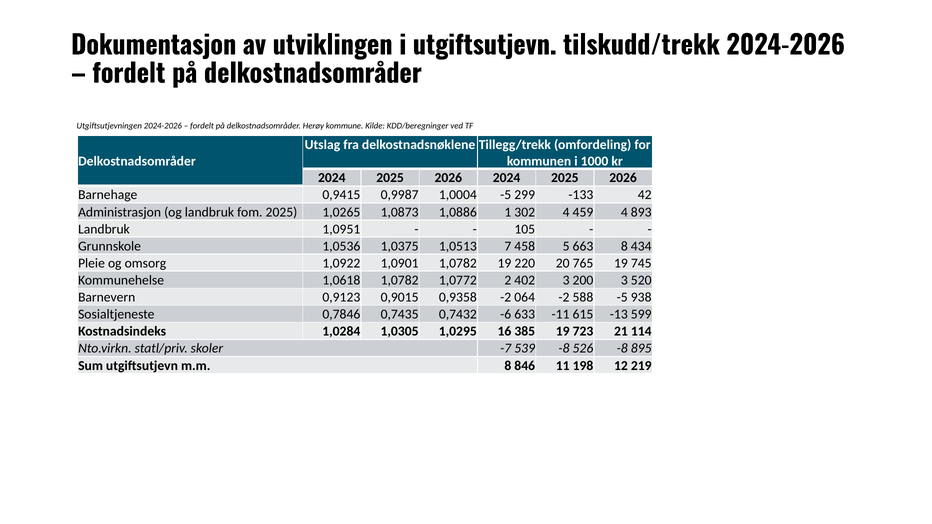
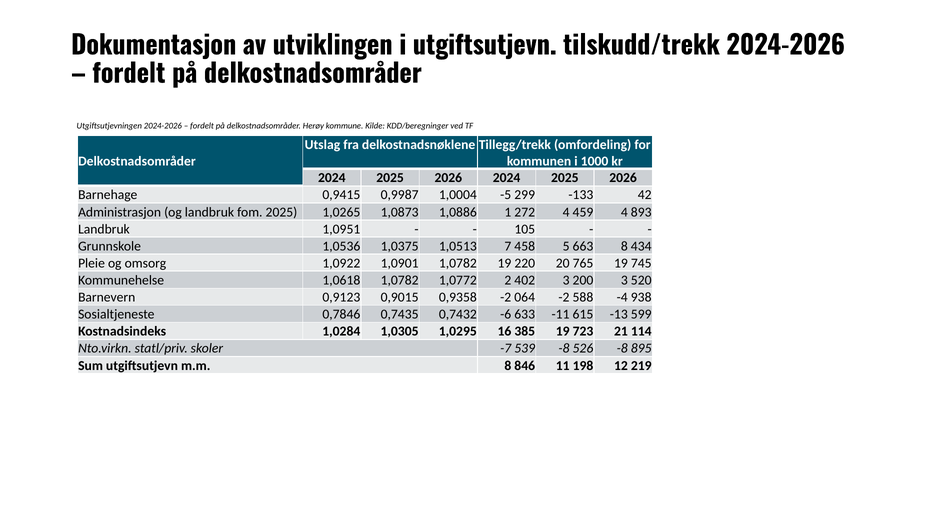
302: 302 -> 272
588 -5: -5 -> -4
